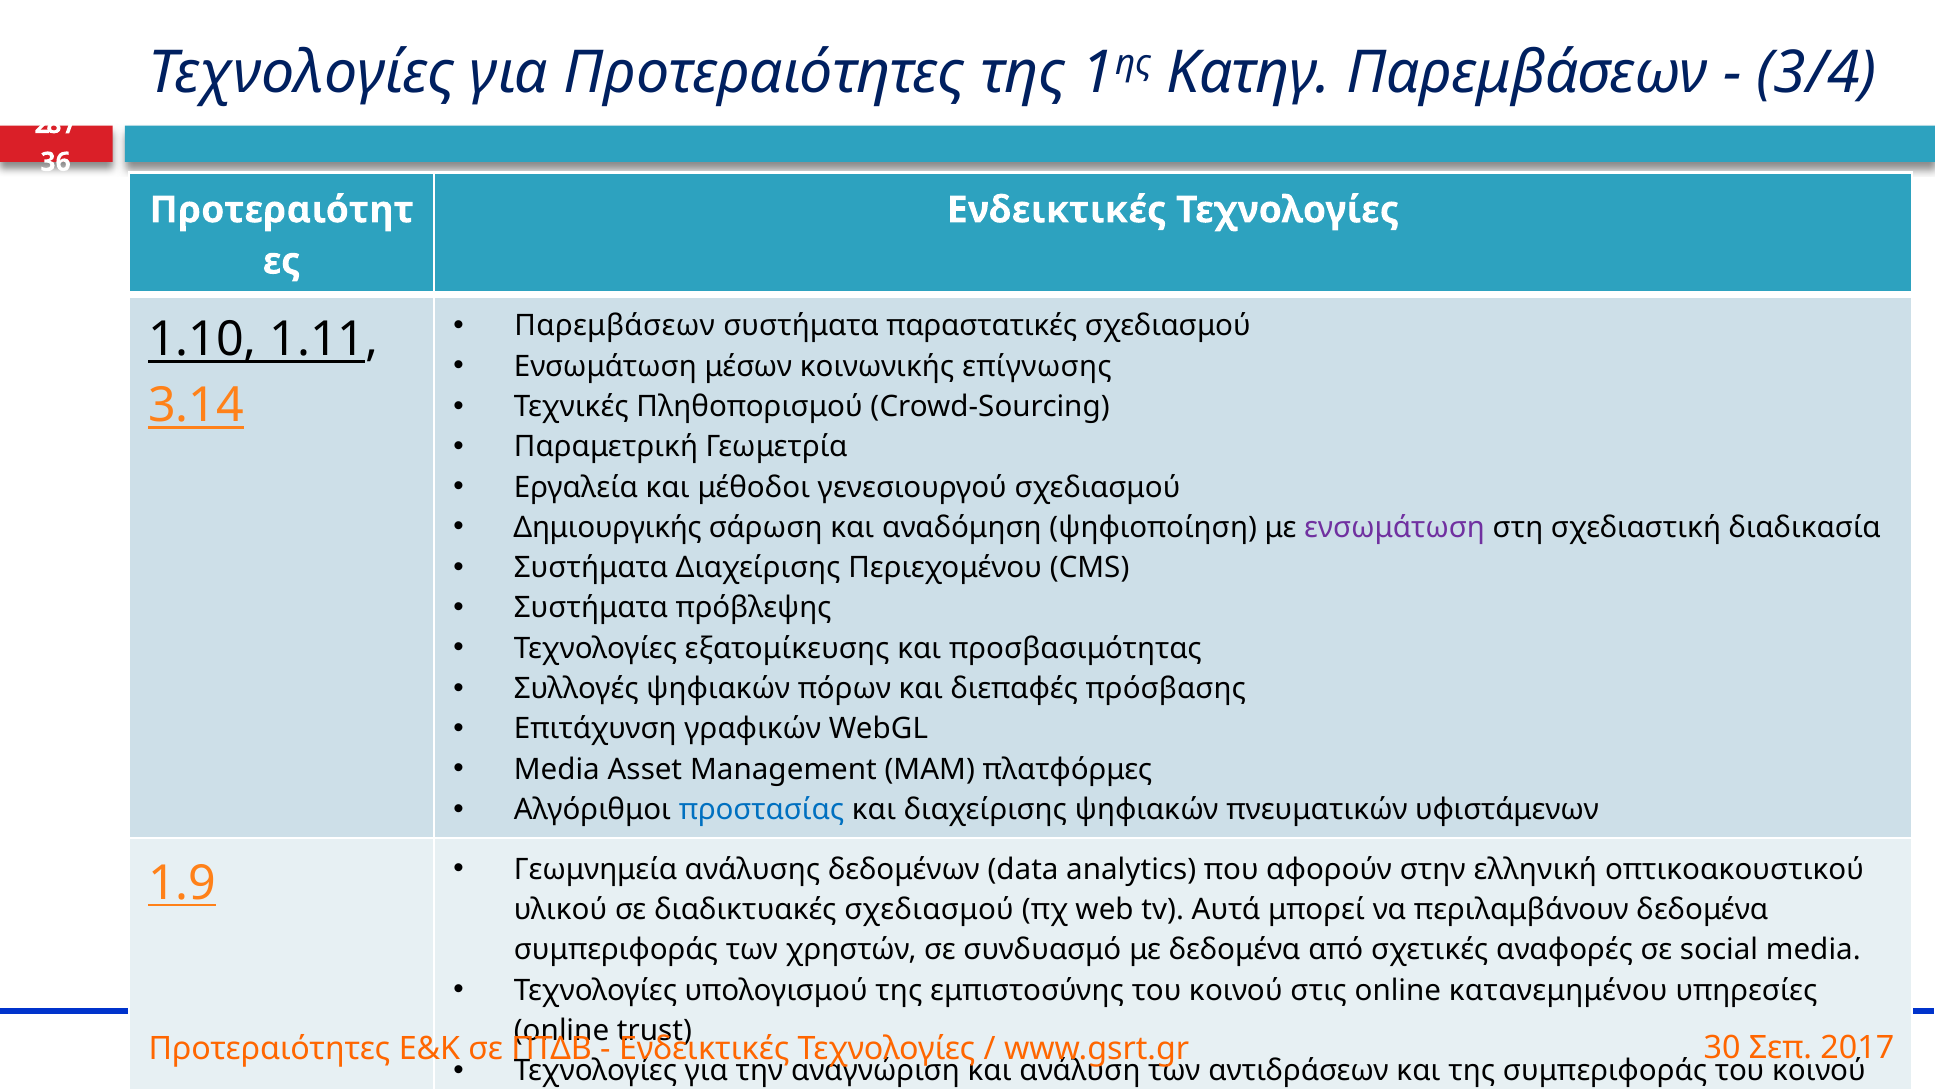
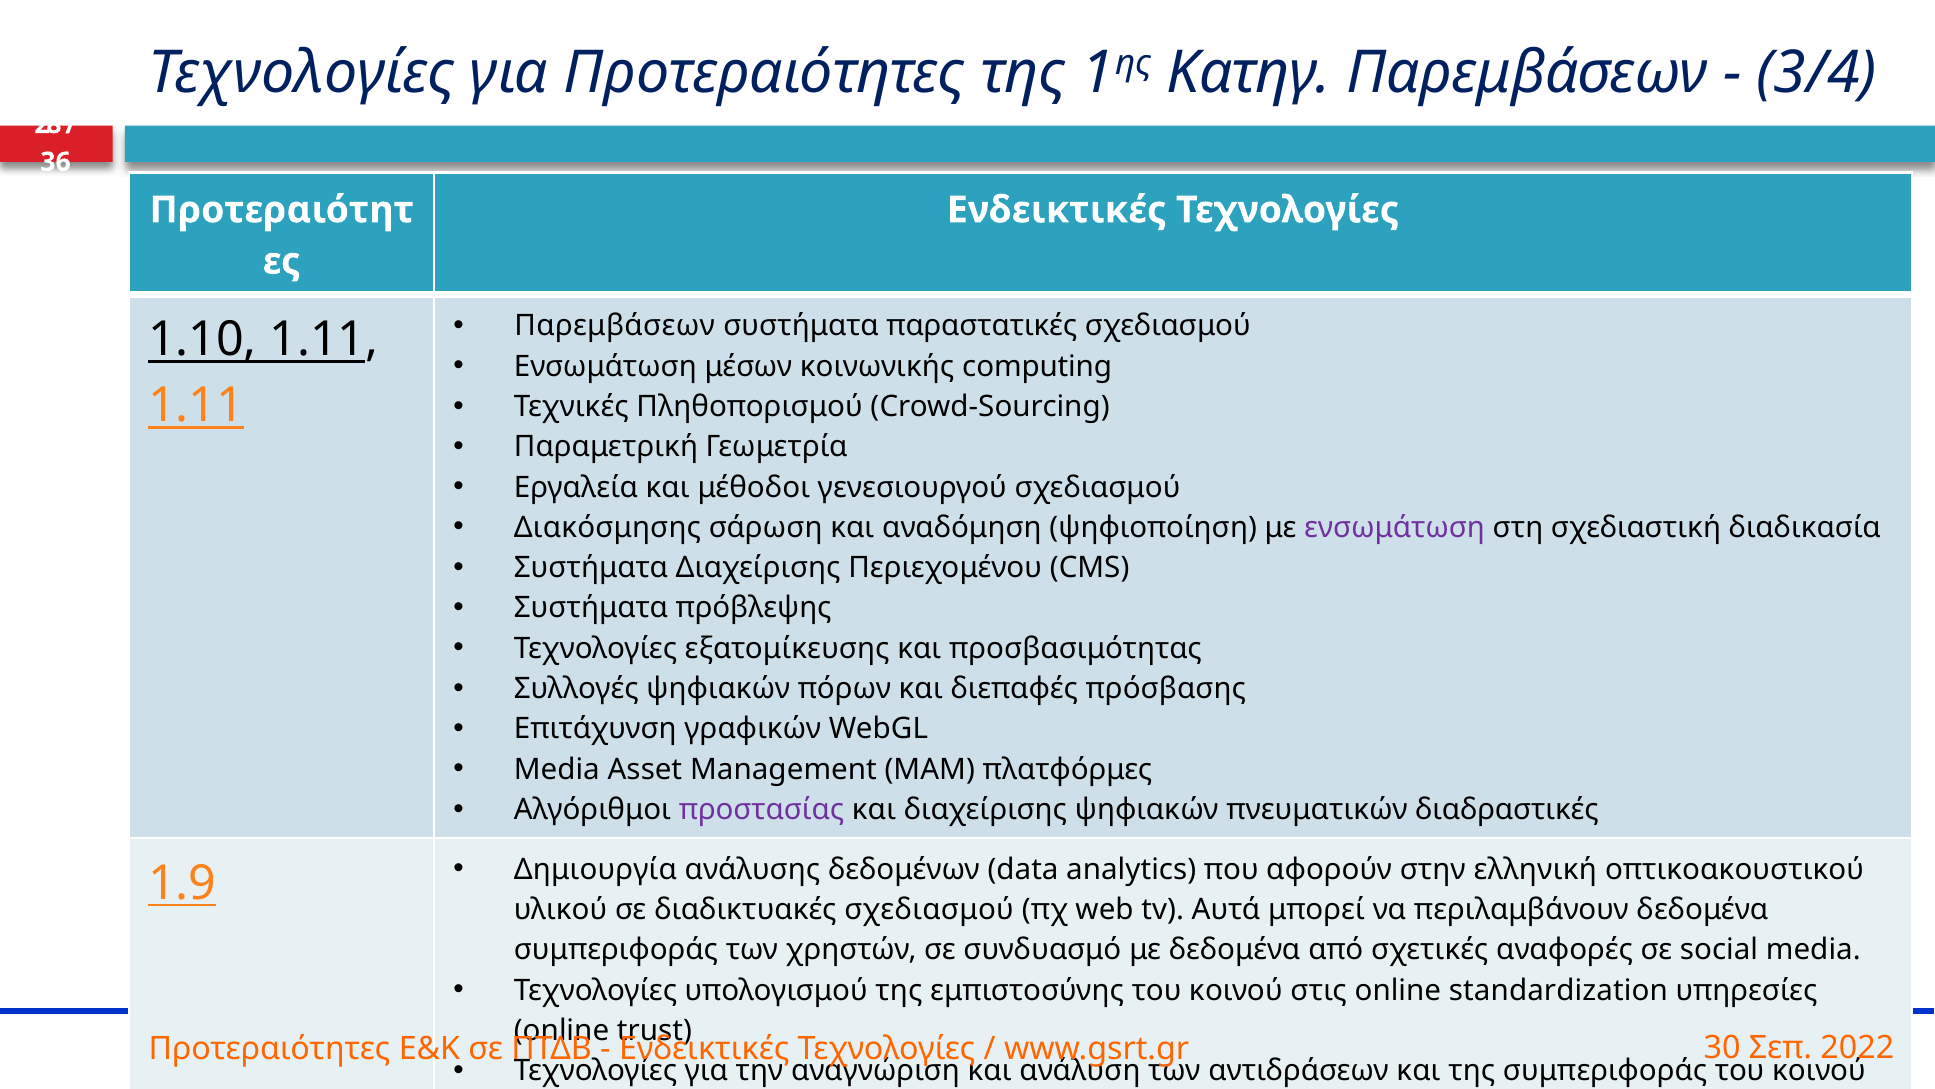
επίγνωσης: επίγνωσης -> computing
3.14 at (196, 405): 3.14 -> 1.11
Δημιουργικής: Δημιουργικής -> Διακόσμησης
προστασίας colour: blue -> purple
υφιστάμενων: υφιστάμενων -> διαδραστικές
Γεωμνημεία: Γεωμνημεία -> Δημιουργία
κατανεμημένου: κατανεμημένου -> standardization
2017: 2017 -> 2022
